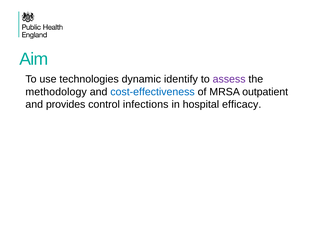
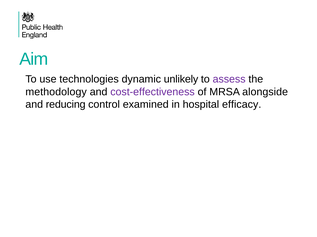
identify: identify -> unlikely
cost-effectiveness colour: blue -> purple
outpatient: outpatient -> alongside
provides: provides -> reducing
infections: infections -> examined
